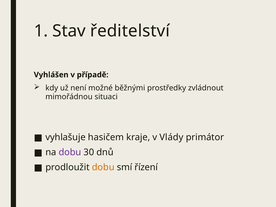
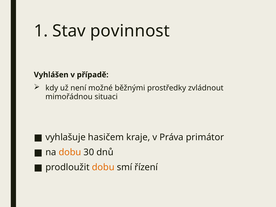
ředitelství: ředitelství -> povinnost
Vlády: Vlády -> Práva
dobu at (70, 152) colour: purple -> orange
